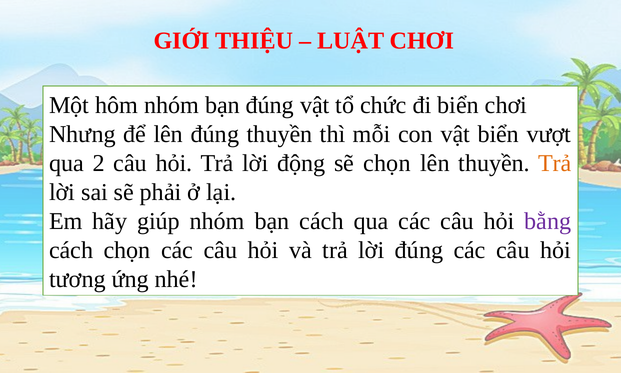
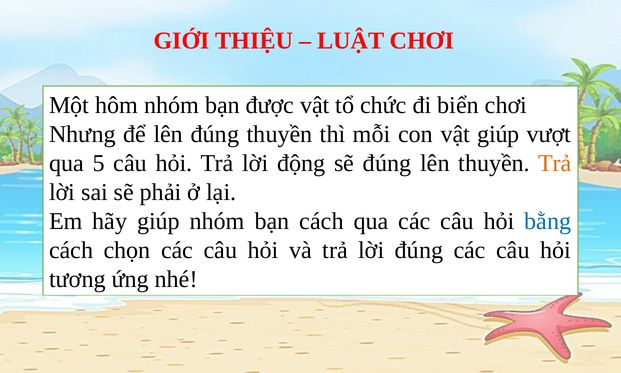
bạn đúng: đúng -> được
vật biển: biển -> giúp
2: 2 -> 5
sẽ chọn: chọn -> đúng
bằng colour: purple -> blue
